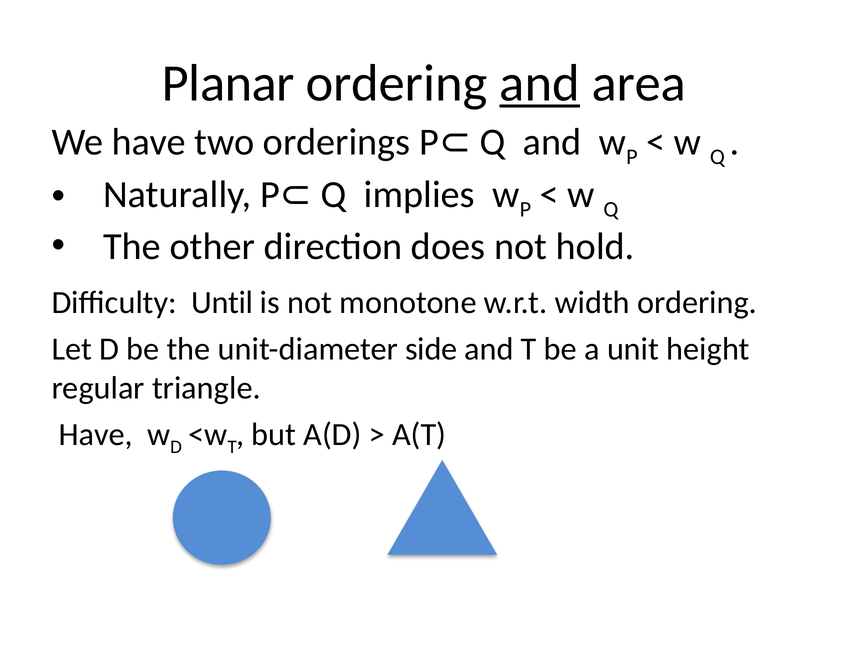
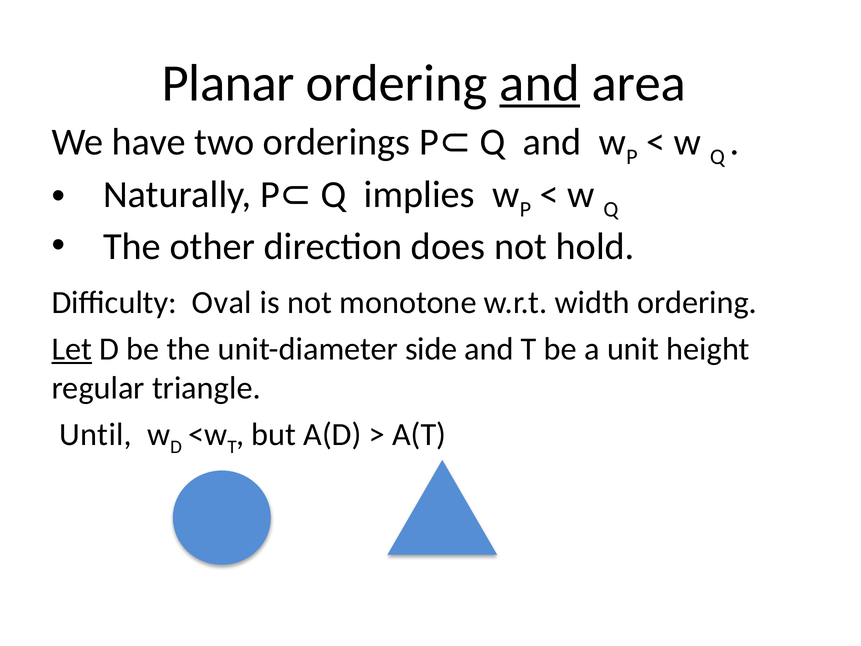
Until: Until -> Oval
Let underline: none -> present
Have at (96, 434): Have -> Until
